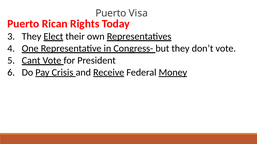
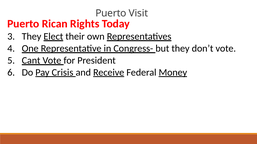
Visa: Visa -> Visit
